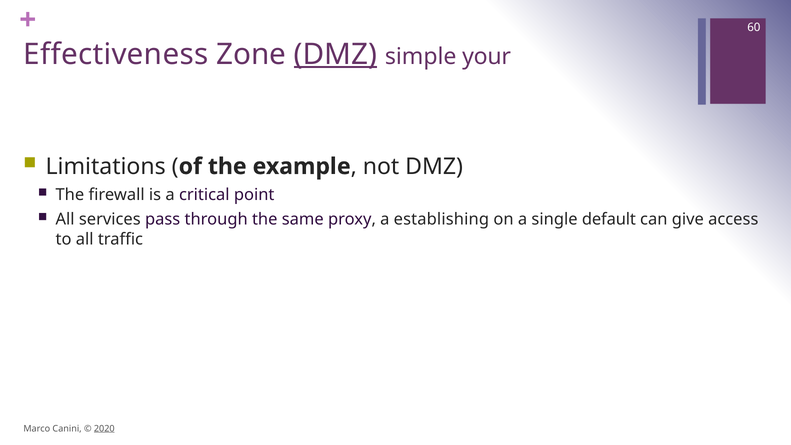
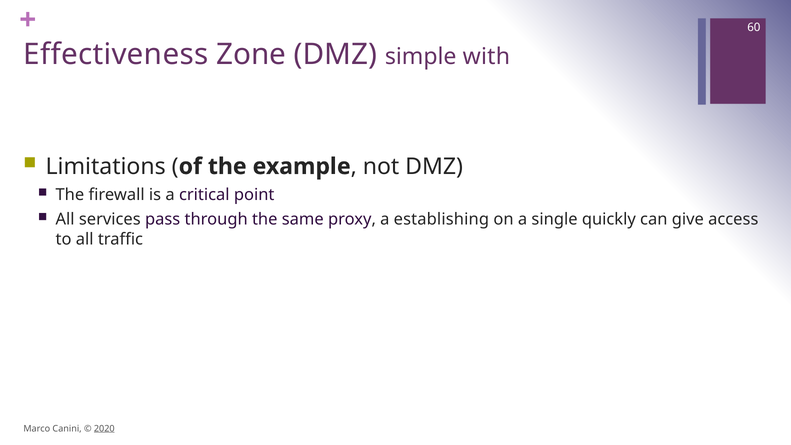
DMZ at (335, 54) underline: present -> none
your: your -> with
default: default -> quickly
